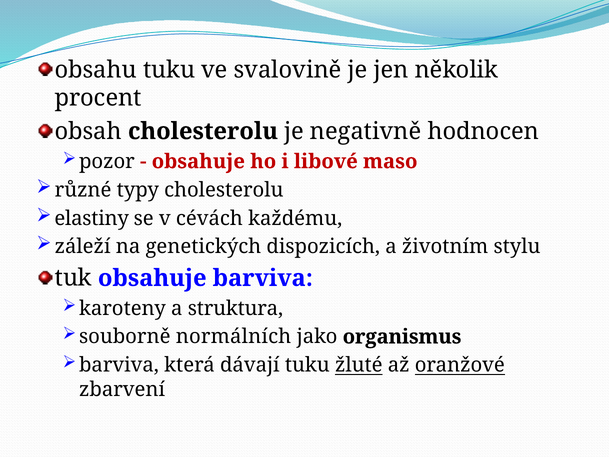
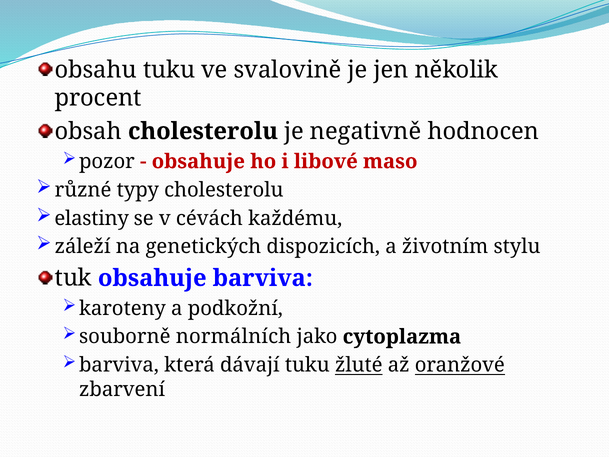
struktura: struktura -> podkožní
organismus: organismus -> cytoplazma
